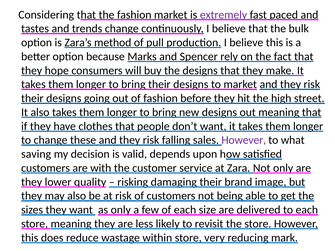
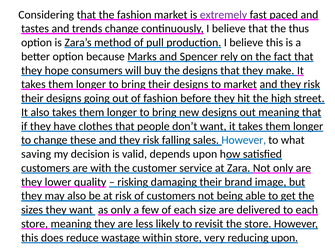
bulk: bulk -> thus
However at (244, 140) colour: purple -> blue
reducing mark: mark -> upon
